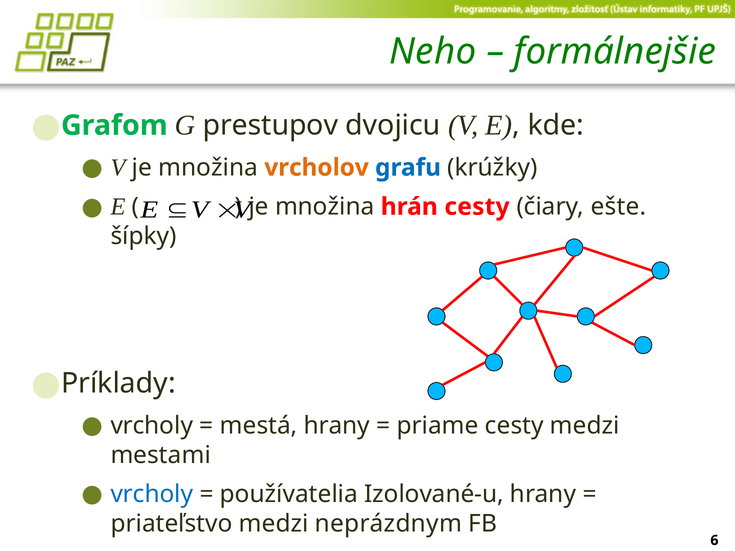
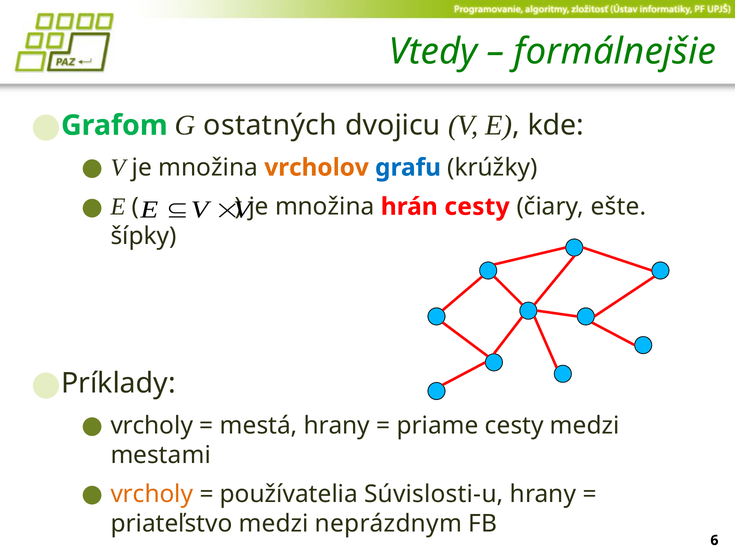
Neho: Neho -> Vtedy
prestupov: prestupov -> ostatných
vrcholy at (152, 494) colour: blue -> orange
Izolované-u: Izolované-u -> Súvislosti-u
